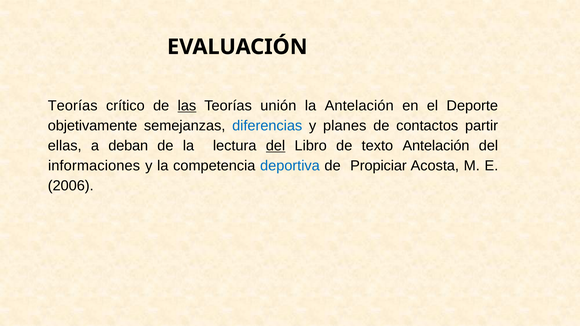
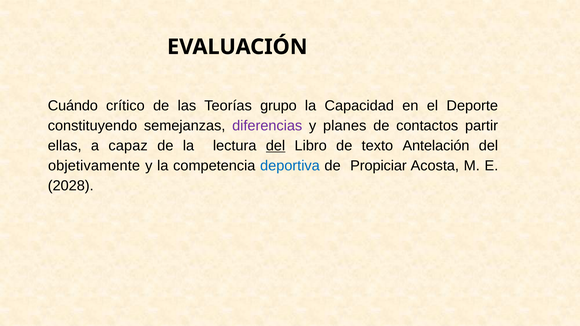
Teorías at (73, 106): Teorías -> Cuándo
las underline: present -> none
unión: unión -> grupo
la Antelación: Antelación -> Capacidad
objetivamente: objetivamente -> constituyendo
diferencias colour: blue -> purple
deban: deban -> capaz
informaciones: informaciones -> objetivamente
2006: 2006 -> 2028
